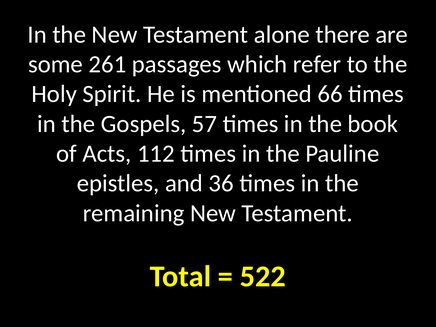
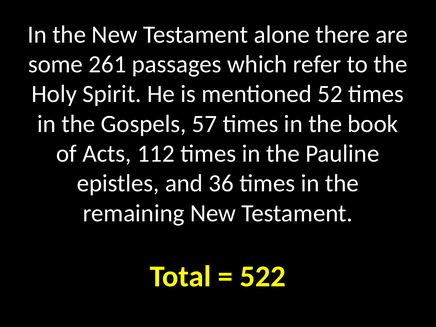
66: 66 -> 52
